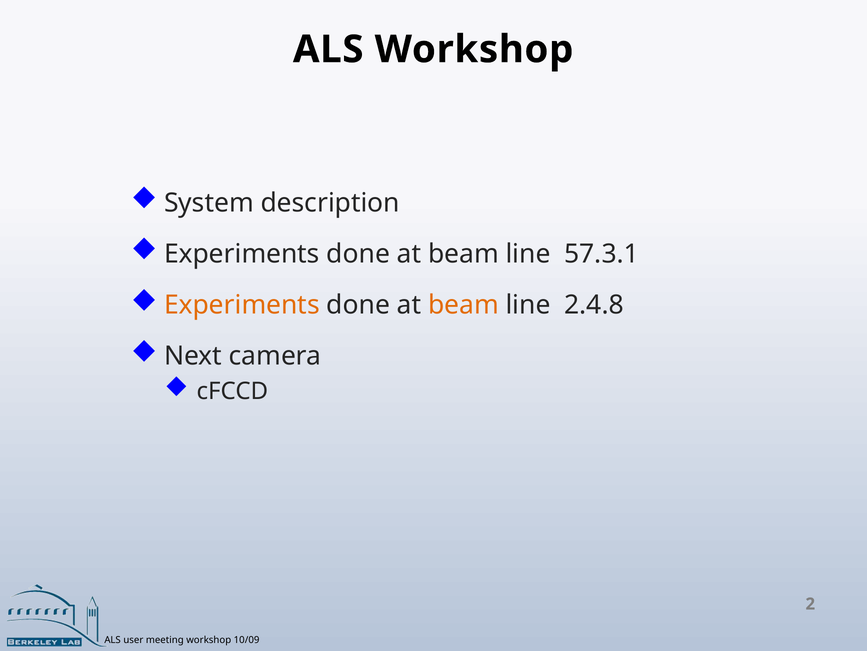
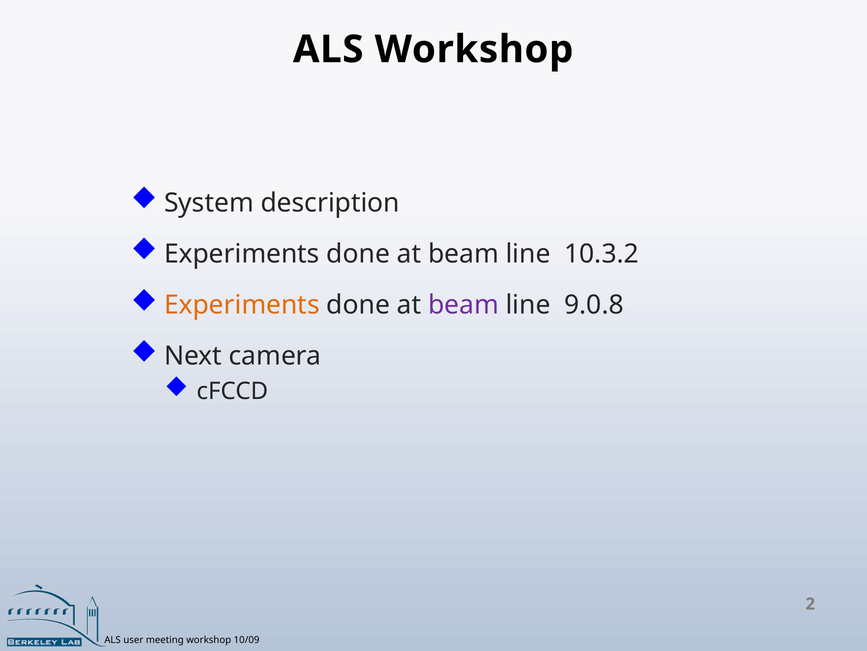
57.3.1: 57.3.1 -> 10.3.2
beam at (463, 305) colour: orange -> purple
2.4.8: 2.4.8 -> 9.0.8
